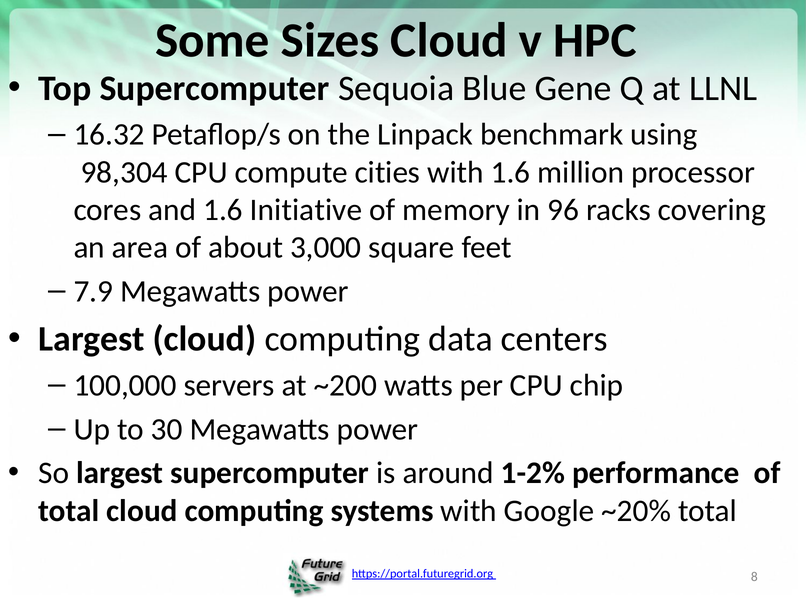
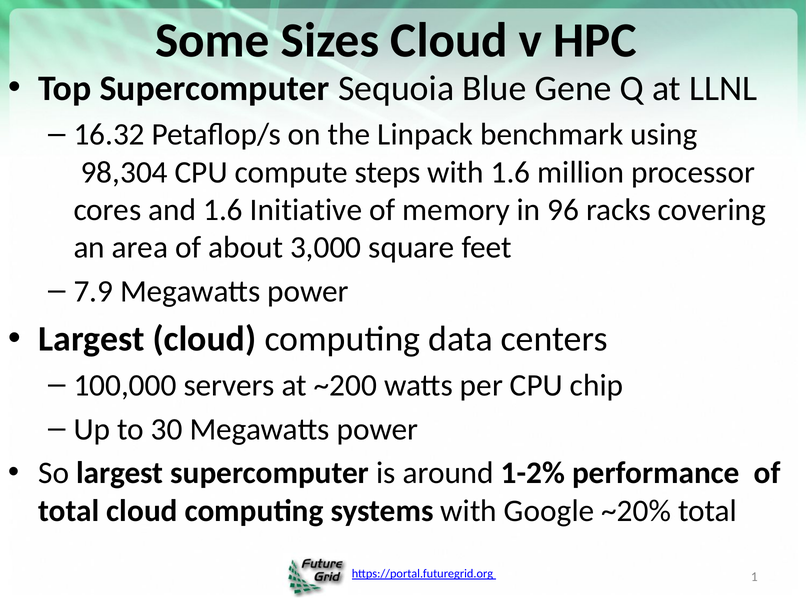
cities: cities -> steps
8: 8 -> 1
